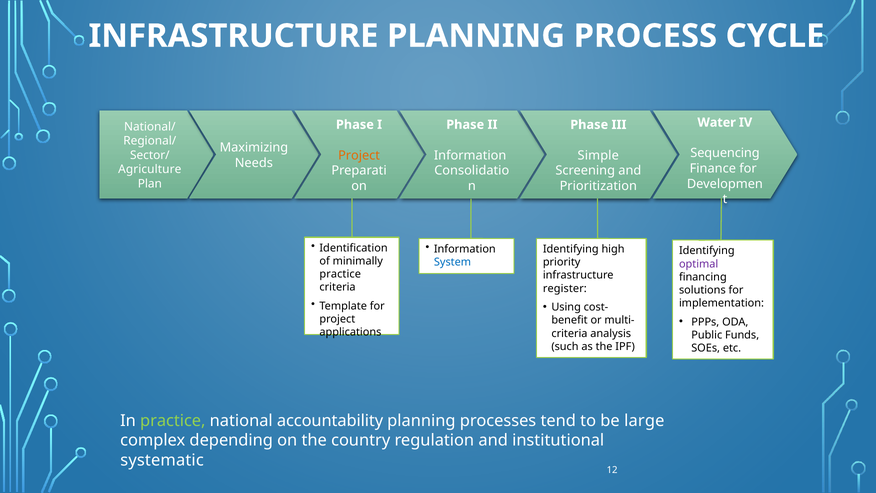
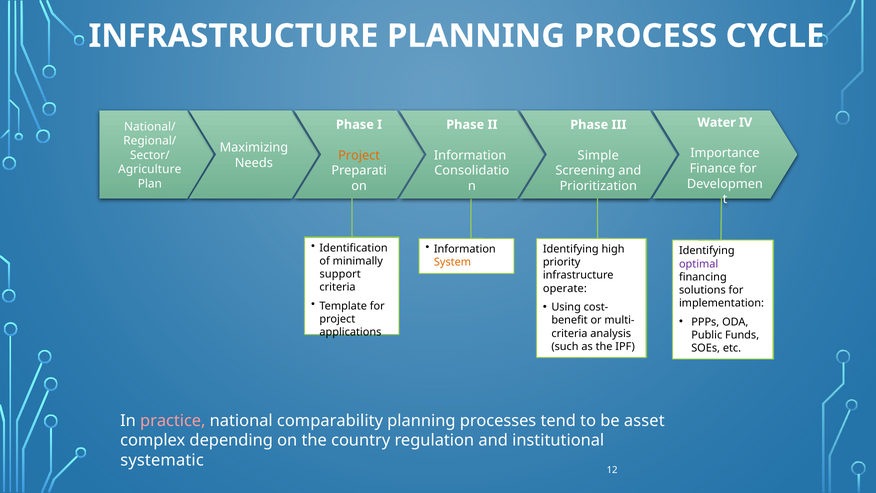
Sequencing: Sequencing -> Importance
System colour: blue -> orange
practice at (340, 274): practice -> support
register: register -> operate
practice at (173, 421) colour: light green -> pink
accountability: accountability -> comparability
large: large -> asset
